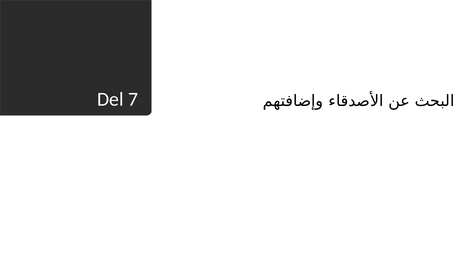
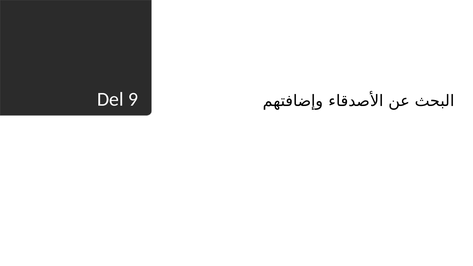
7: 7 -> 9
